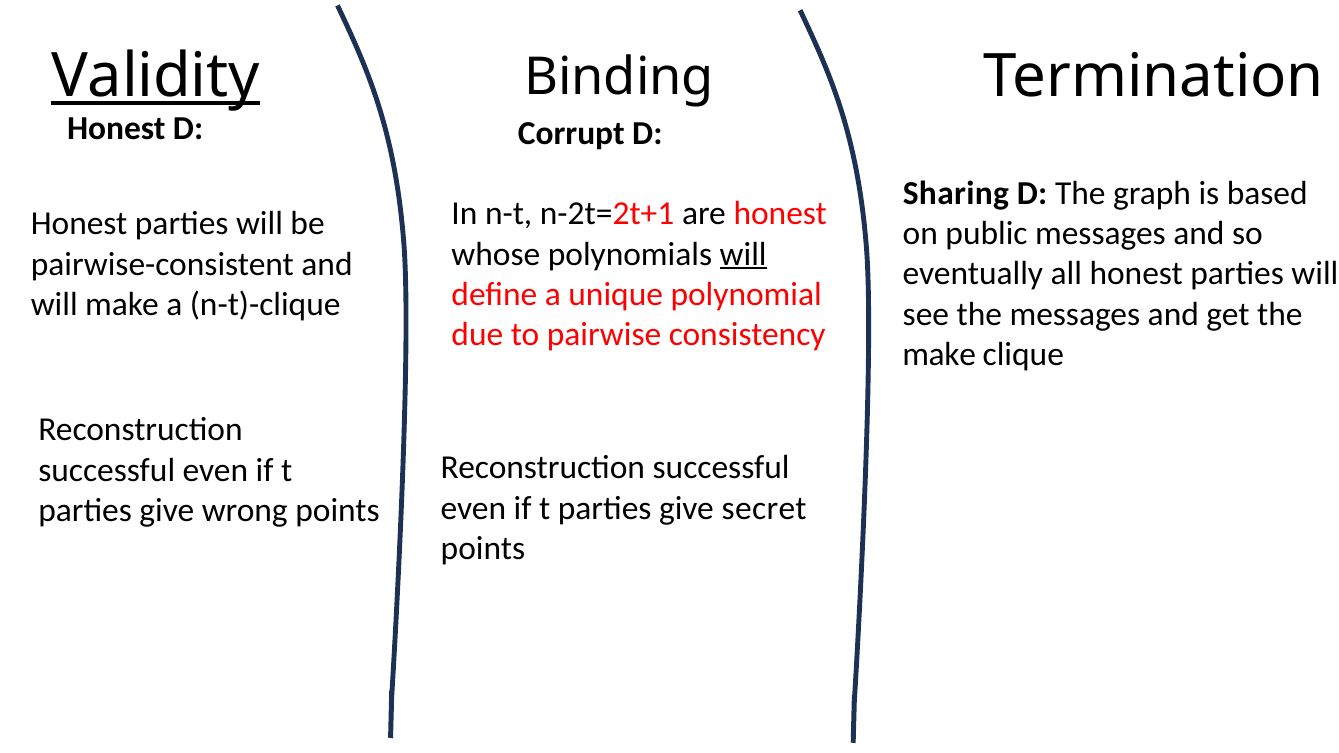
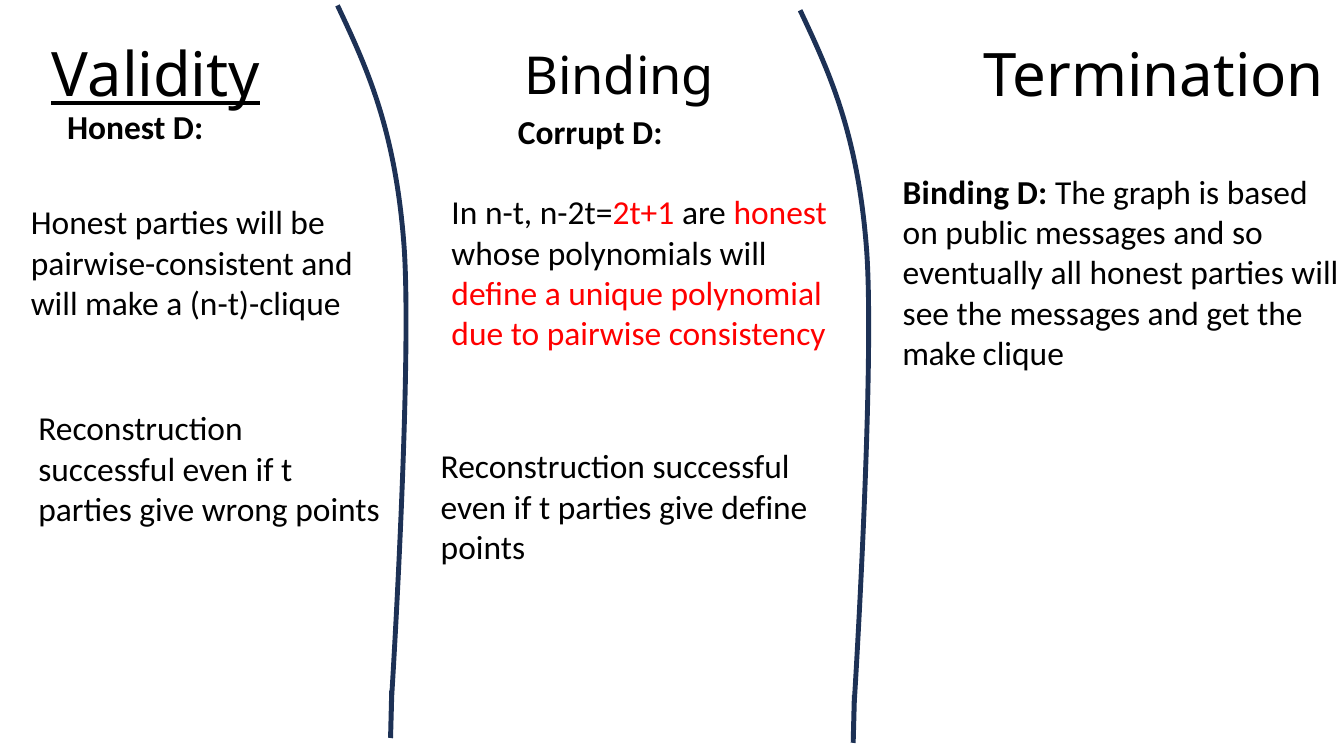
Sharing at (956, 194): Sharing -> Binding
will at (743, 254) underline: present -> none
give secret: secret -> define
